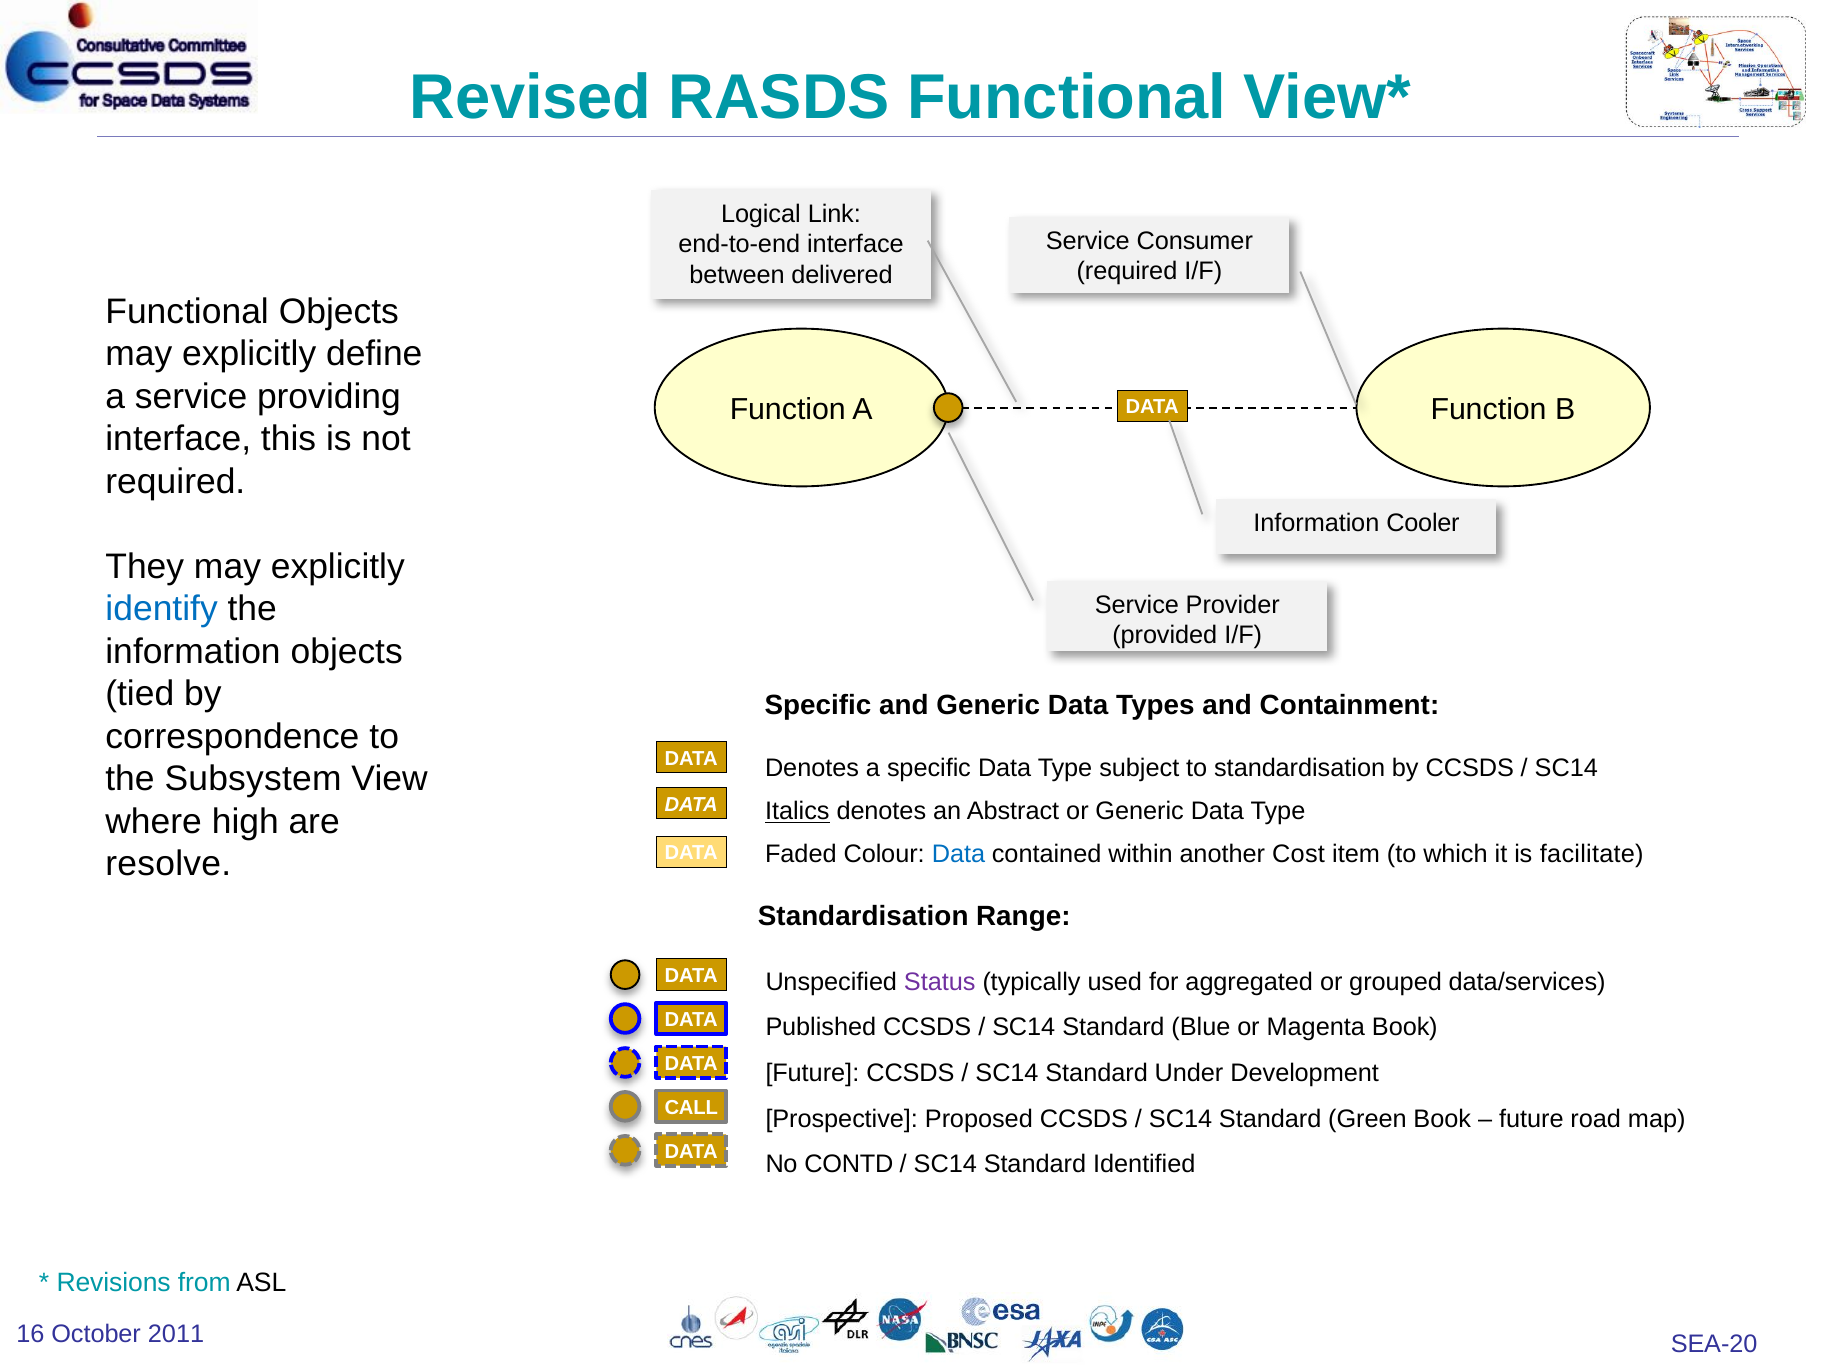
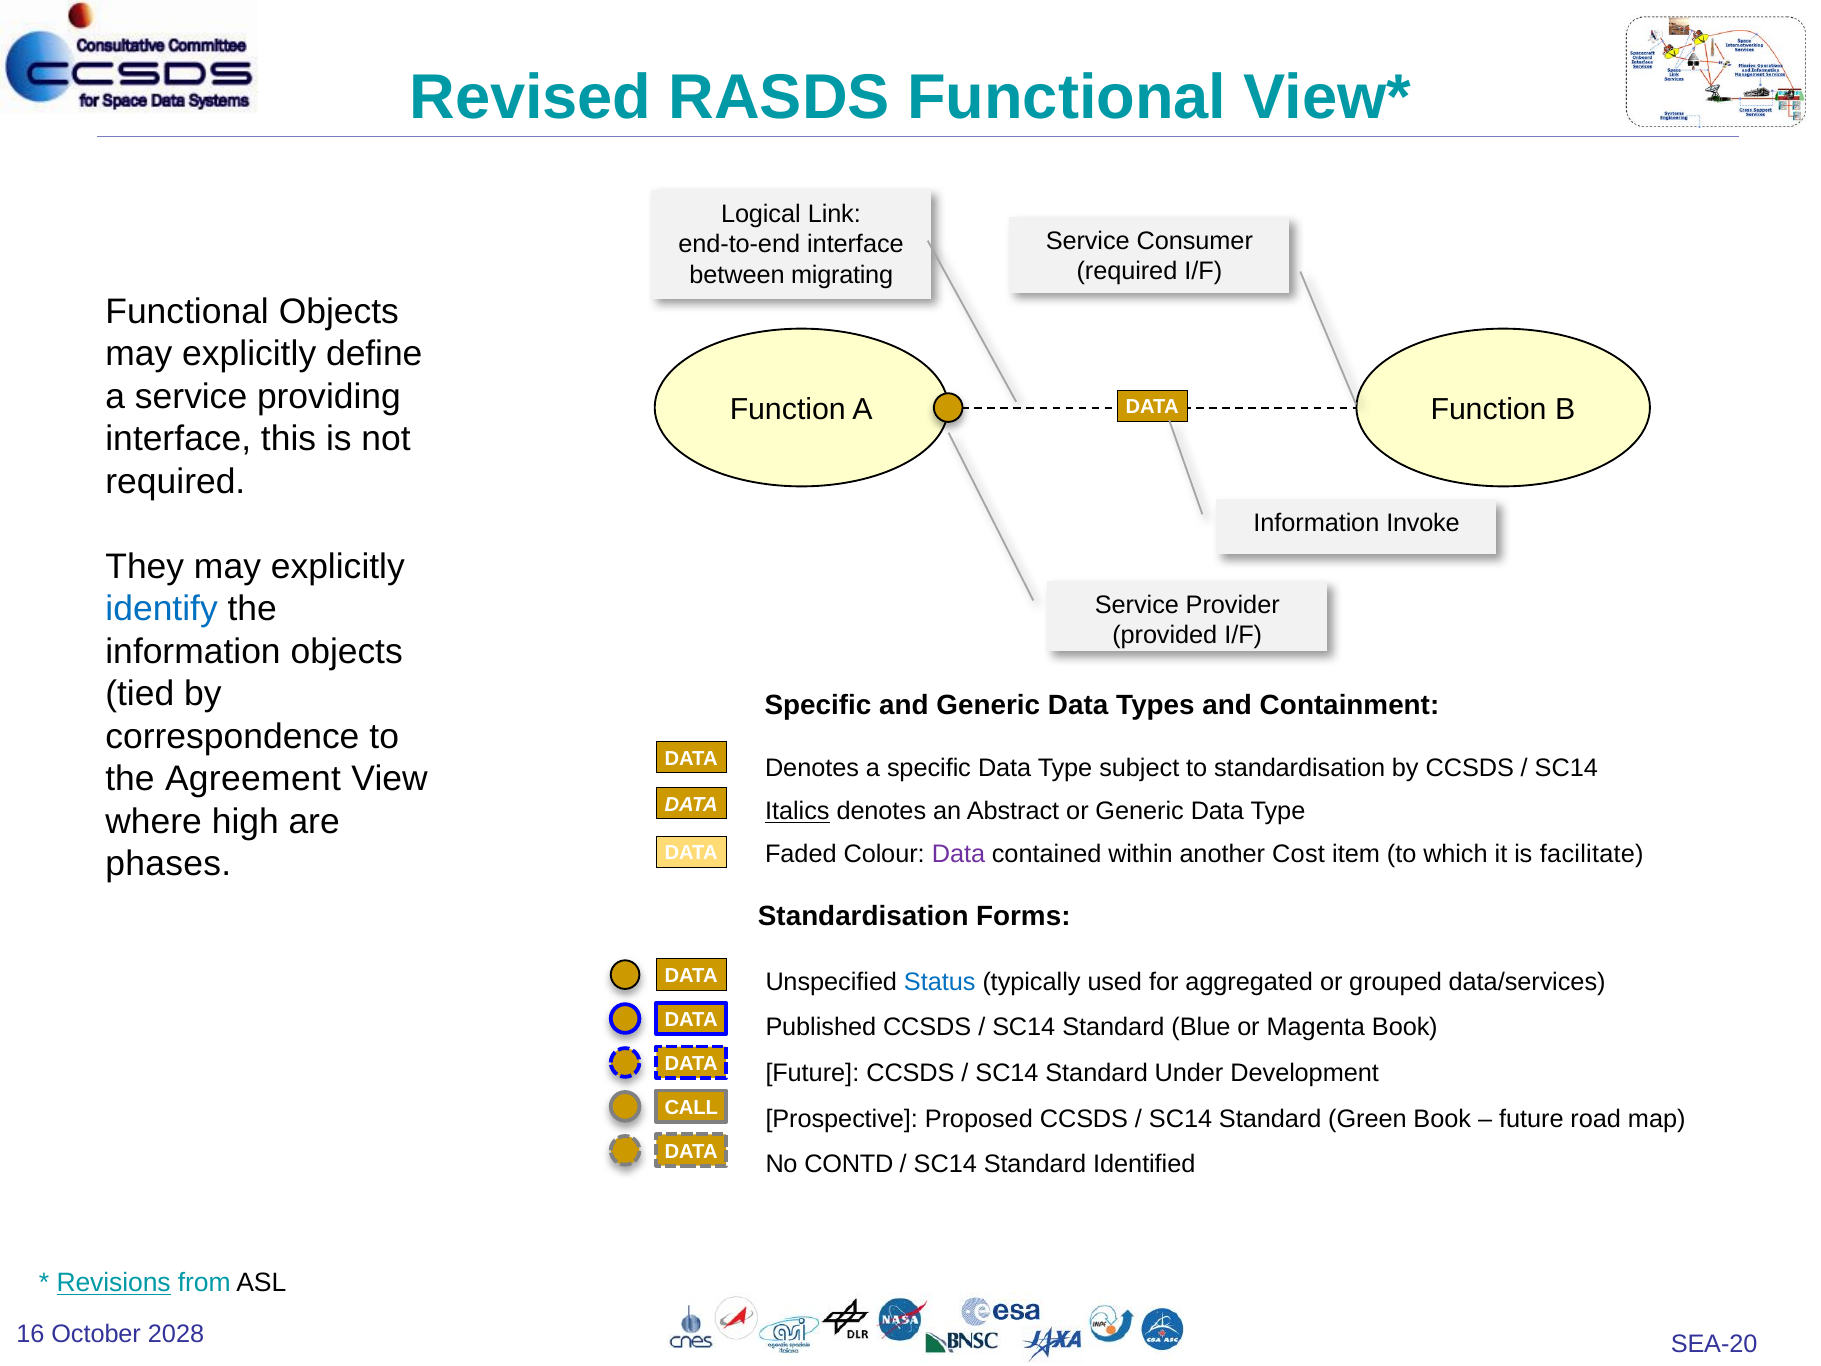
delivered: delivered -> migrating
Cooler: Cooler -> Invoke
Subsystem: Subsystem -> Agreement
Data at (959, 854) colour: blue -> purple
resolve: resolve -> phases
Range: Range -> Forms
Status colour: purple -> blue
Revisions underline: none -> present
2011: 2011 -> 2028
